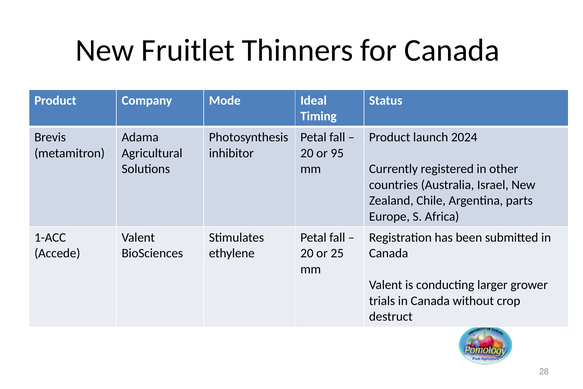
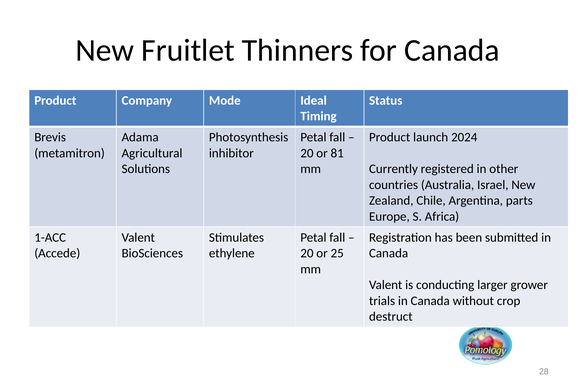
95: 95 -> 81
